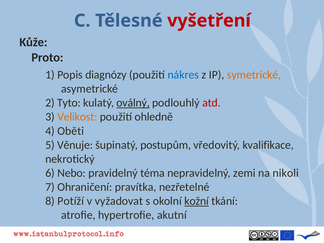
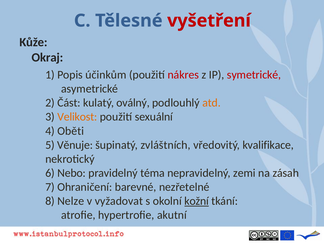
Proto: Proto -> Okraj
diagnózy: diagnózy -> účinkům
nákres colour: blue -> red
symetrické colour: orange -> red
Tyto: Tyto -> Část
oválný underline: present -> none
atd colour: red -> orange
ohledně: ohledně -> sexuální
postupům: postupům -> zvláštních
nikoli: nikoli -> zásah
pravítka: pravítka -> barevné
Potíží: Potíží -> Nelze
